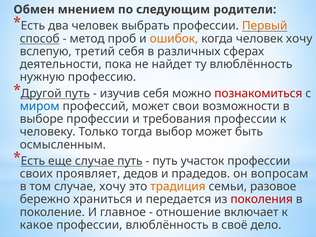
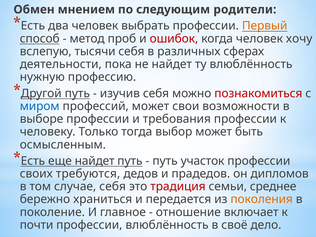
ошибок colour: orange -> red
третий: третий -> тысячи
еще случае: случае -> найдет
проявляет: проявляет -> требуются
вопросам: вопросам -> дипломов
случае хочу: хочу -> себя
традиция colour: orange -> red
разовое: разовое -> среднее
поколения colour: red -> orange
какое: какое -> почти
